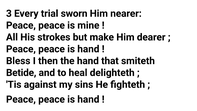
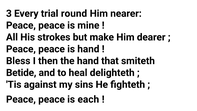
sworn: sworn -> round
hand at (88, 99): hand -> each
